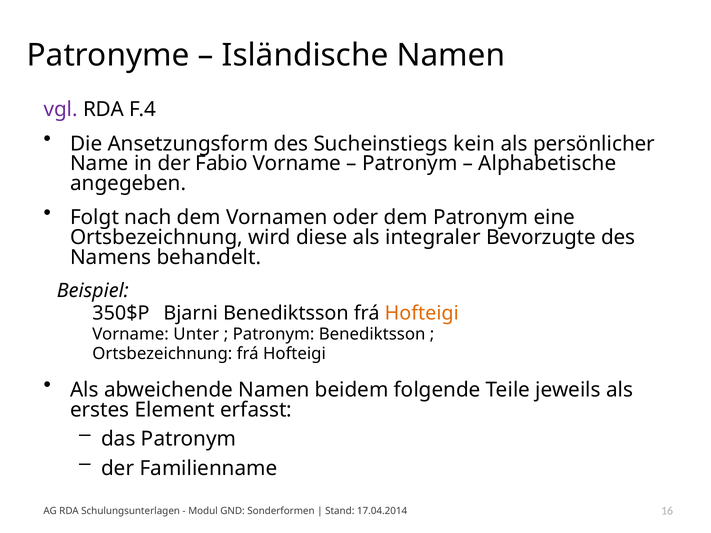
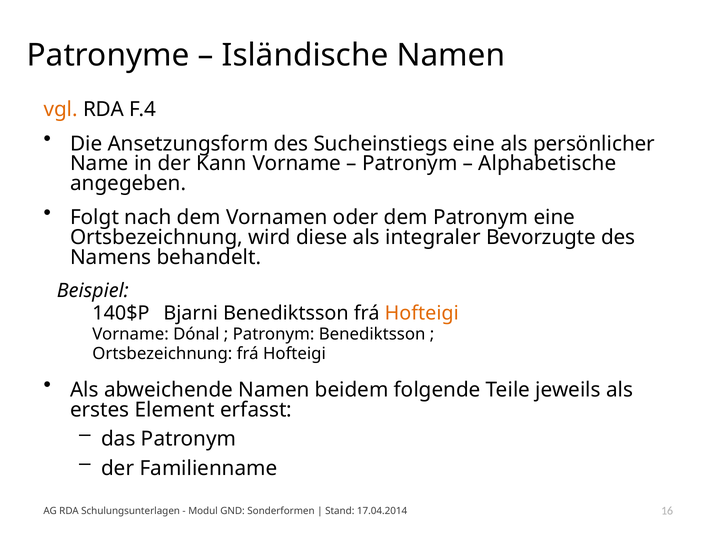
vgl colour: purple -> orange
Sucheinstiegs kein: kein -> eine
Fabio: Fabio -> Kann
350$P: 350$P -> 140$P
Unter: Unter -> Dónal
